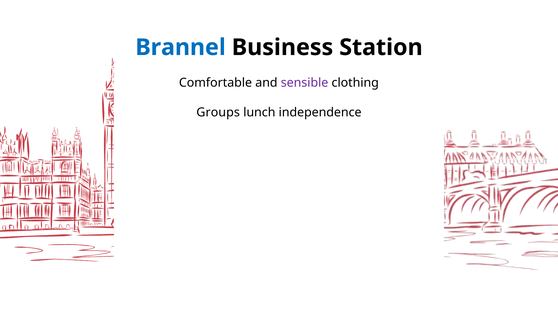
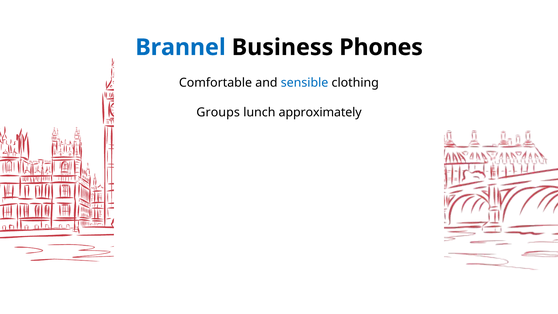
Station: Station -> Phones
sensible colour: purple -> blue
independence: independence -> approximately
